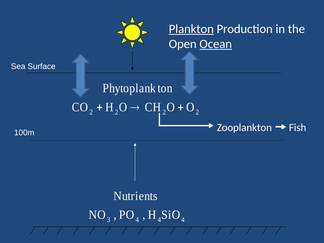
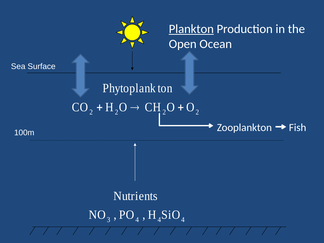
Ocean underline: present -> none
